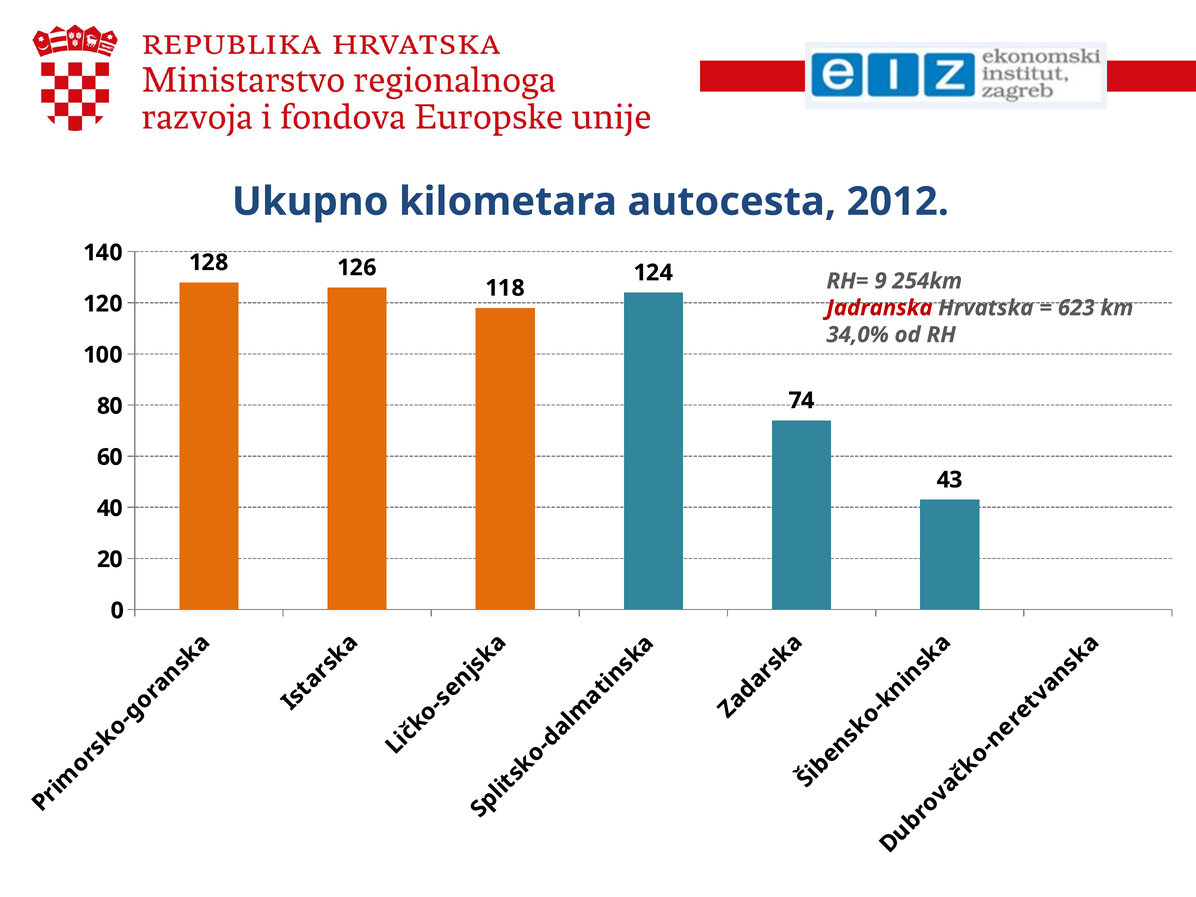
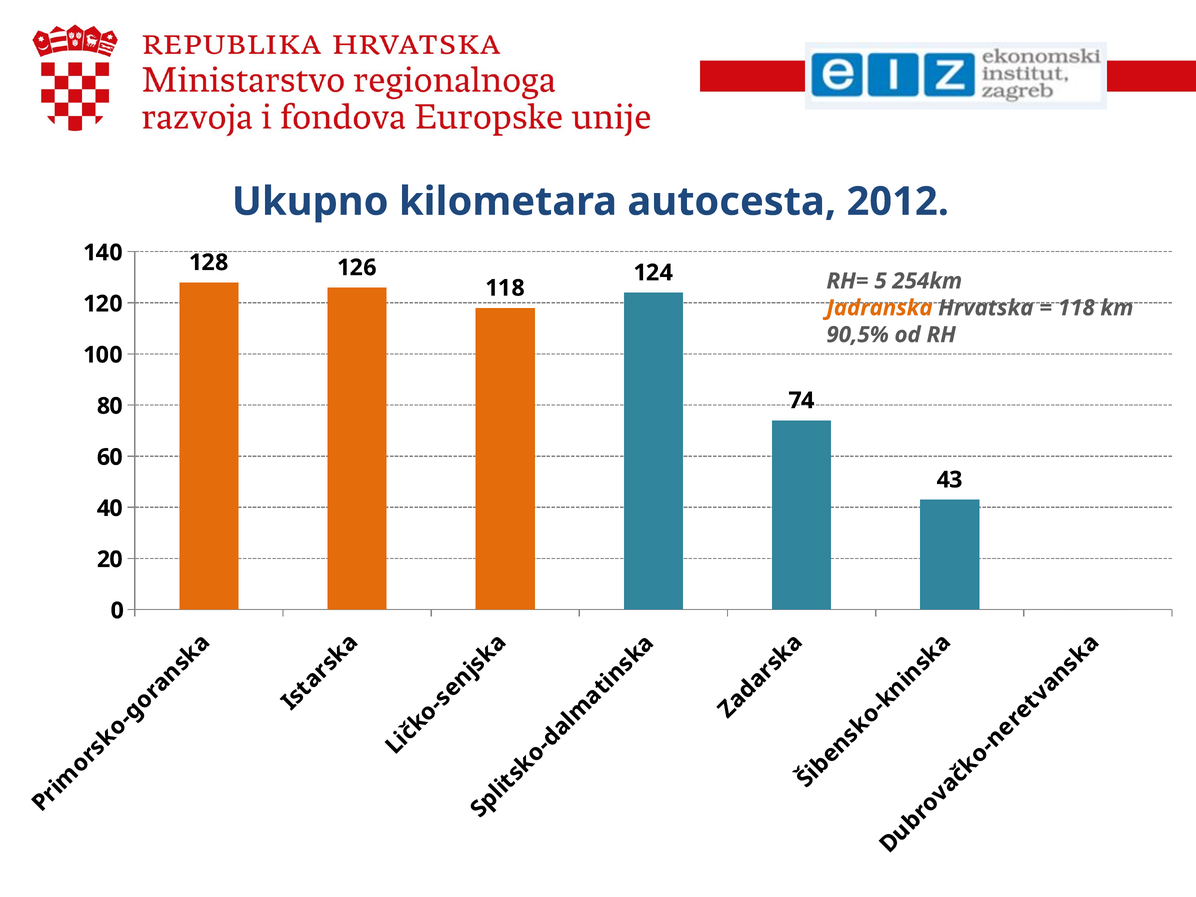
9: 9 -> 5
Jadranska colour: red -> orange
623 at (1076, 308): 623 -> 118
34,0%: 34,0% -> 90,5%
